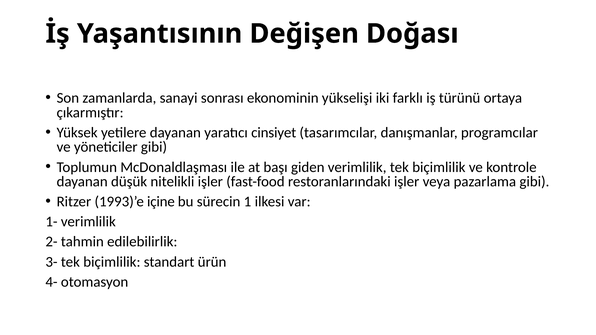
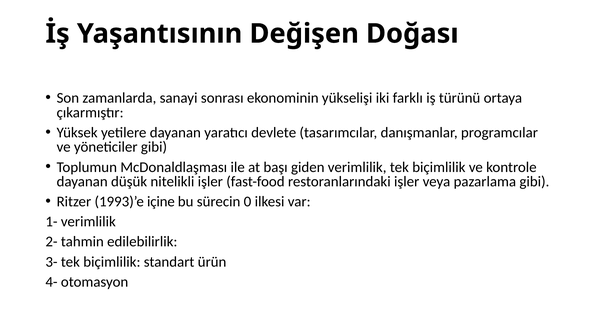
cinsiyet: cinsiyet -> devlete
1: 1 -> 0
